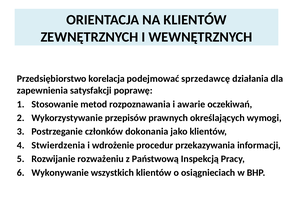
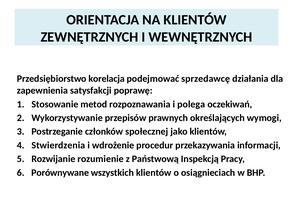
awarie: awarie -> polega
dokonania: dokonania -> społecznej
rozważeniu: rozważeniu -> rozumienie
Wykonywanie: Wykonywanie -> Porównywane
